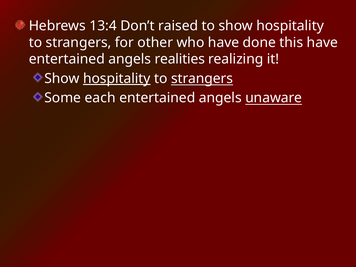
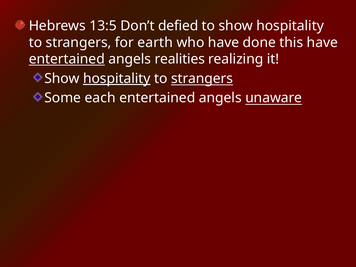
13:4: 13:4 -> 13:5
raised: raised -> defied
other: other -> earth
entertained at (67, 59) underline: none -> present
